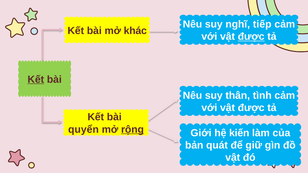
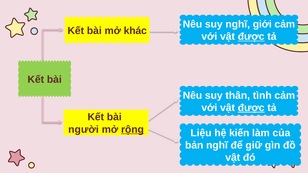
tiếp: tiếp -> giới
Kết at (36, 80) underline: present -> none
được at (251, 108) underline: none -> present
quyển: quyển -> người
Giới: Giới -> Liệu
bản quát: quát -> nghĩ
